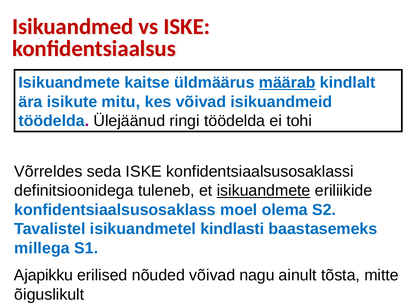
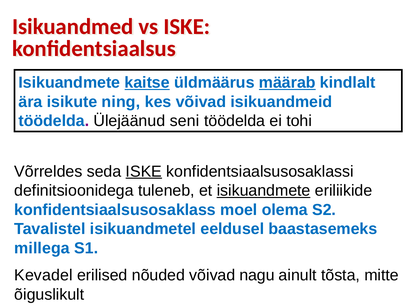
kaitse underline: none -> present
mitu: mitu -> ning
ringi: ringi -> seni
ISKE at (144, 171) underline: none -> present
kindlasti: kindlasti -> eeldusel
Ajapikku: Ajapikku -> Kevadel
